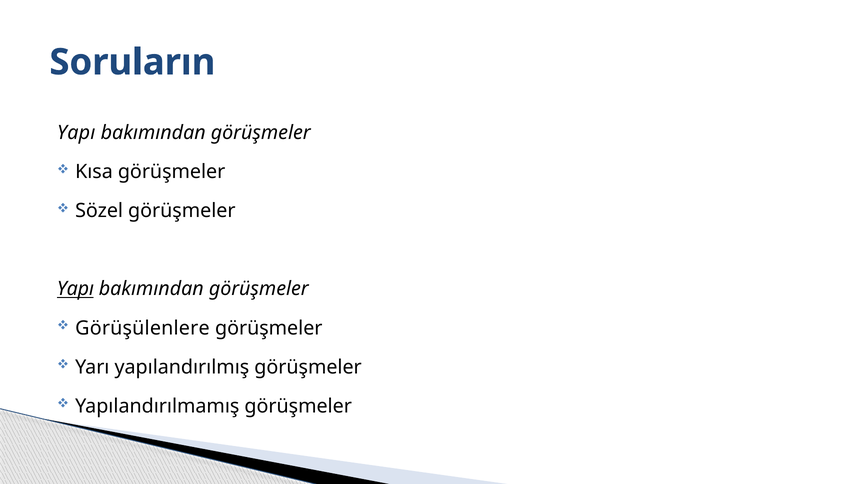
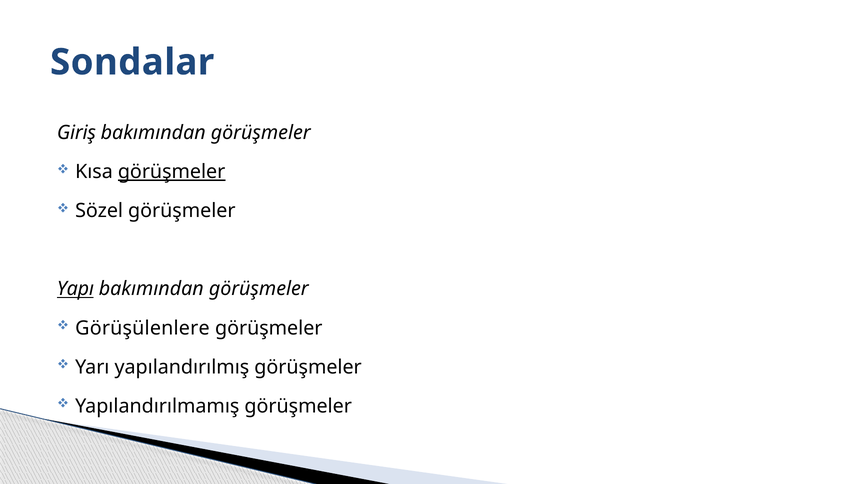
Soruların: Soruların -> Sondalar
Yapı at (76, 133): Yapı -> Giriş
görüşmeler at (172, 172) underline: none -> present
